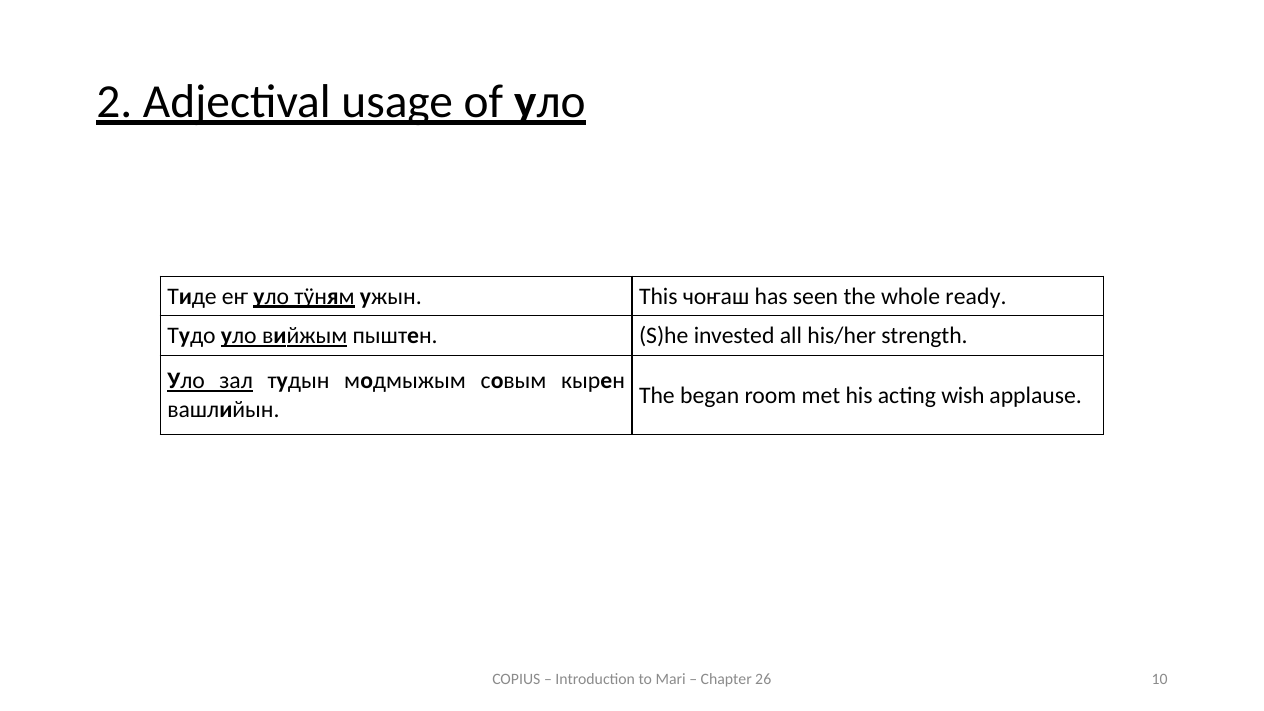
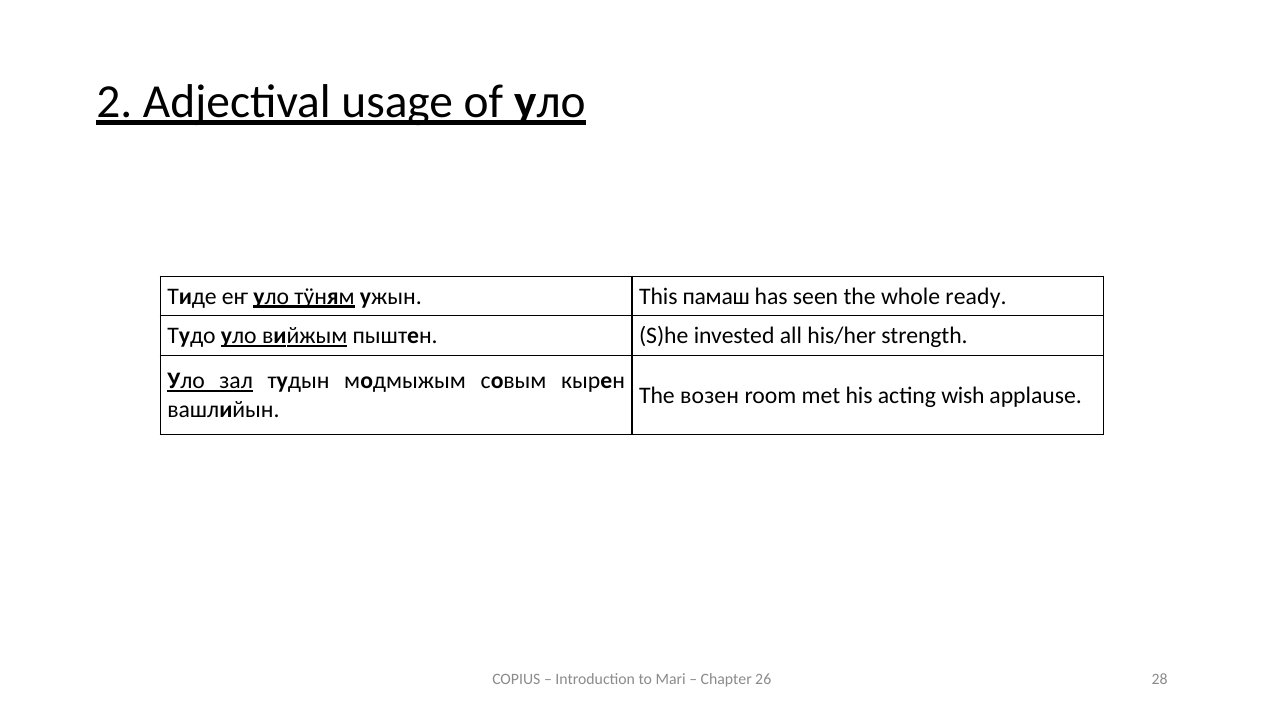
чоҥаш: чоҥаш -> памаш
began: began -> возен
10: 10 -> 28
